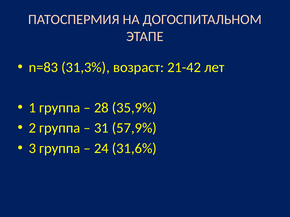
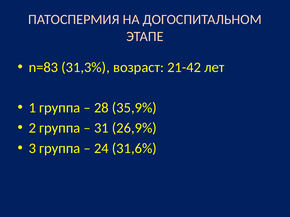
57,9%: 57,9% -> 26,9%
